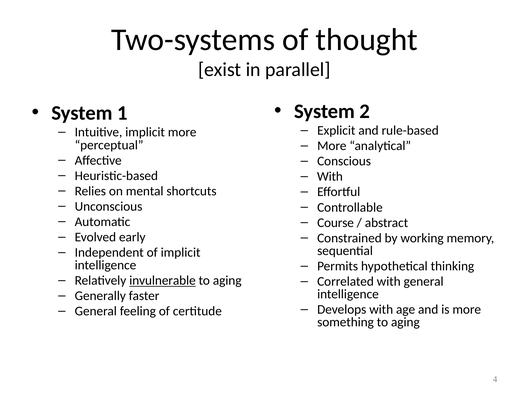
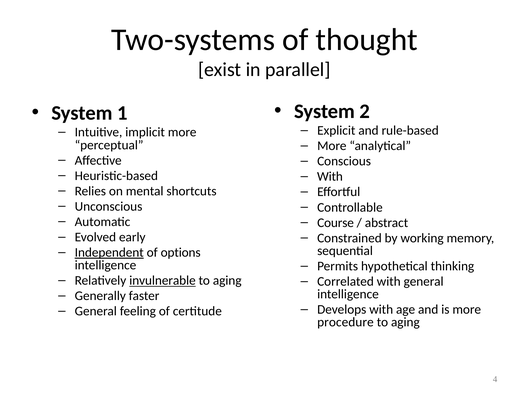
Independent underline: none -> present
of implicit: implicit -> options
something: something -> procedure
